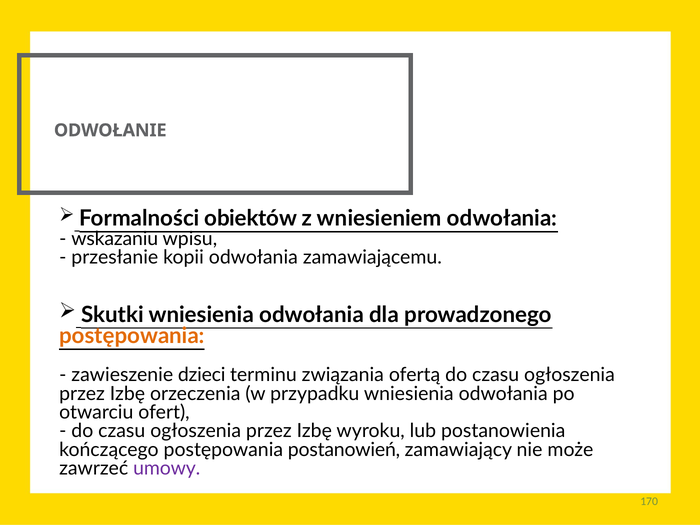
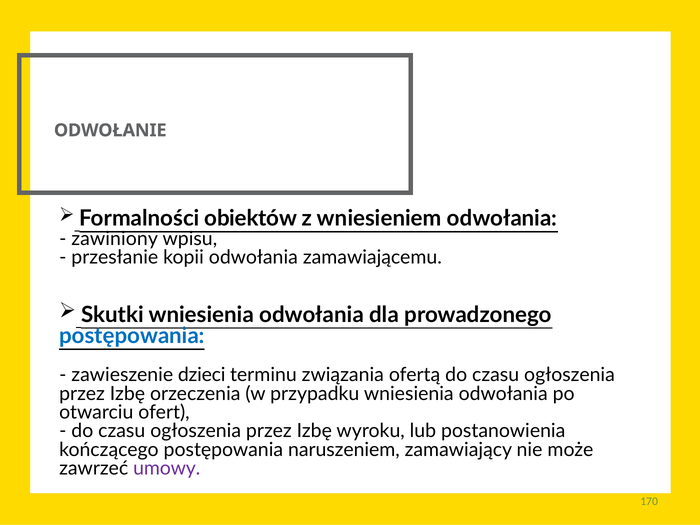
wskazaniu: wskazaniu -> zawiniony
postępowania at (132, 336) colour: orange -> blue
postanowień: postanowień -> naruszeniem
